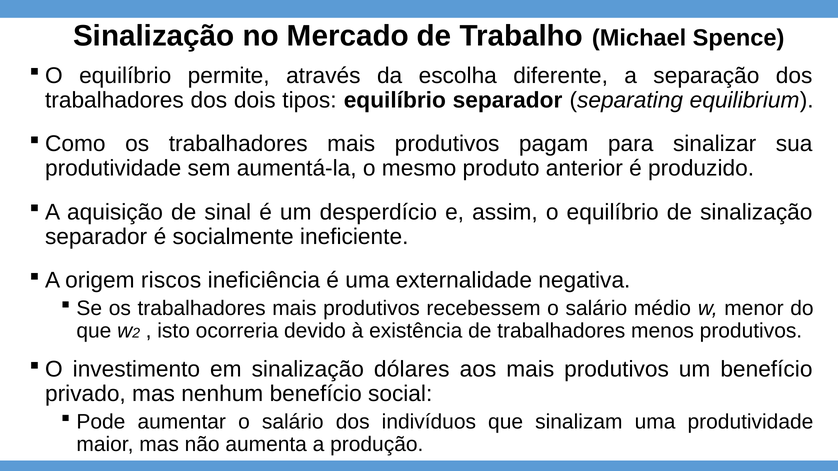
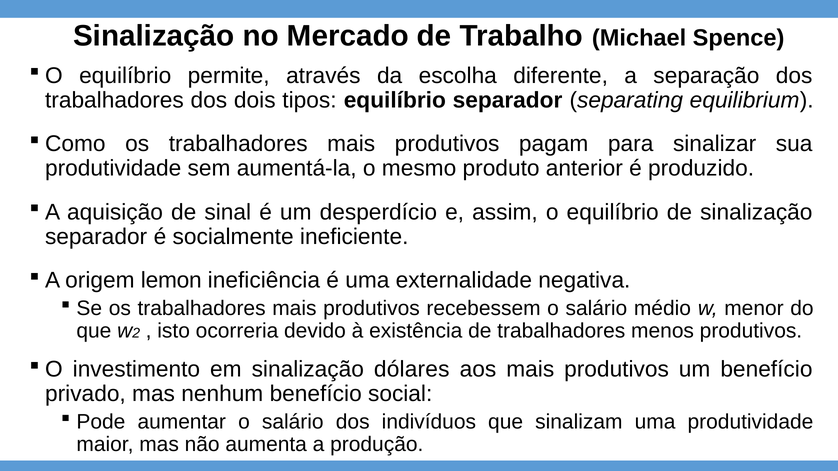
riscos: riscos -> lemon
